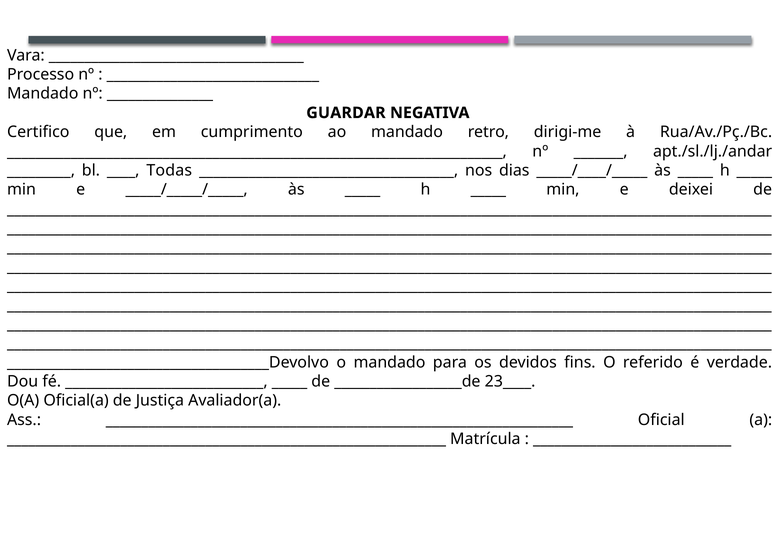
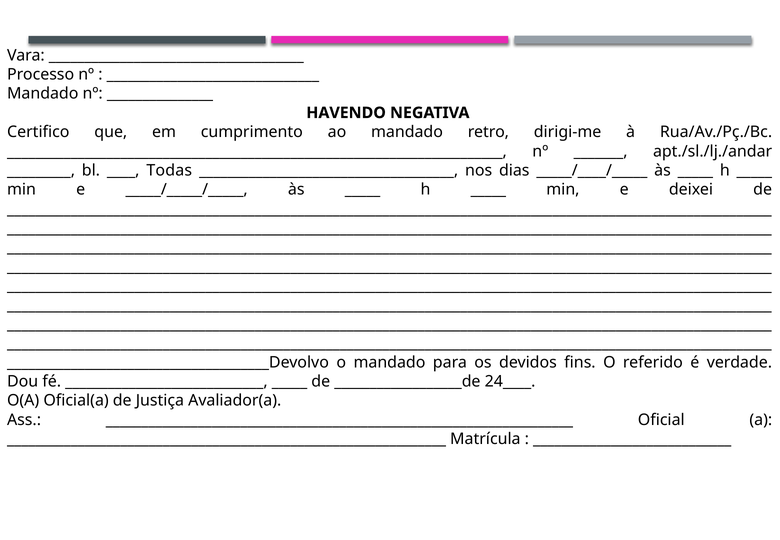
GUARDAR: GUARDAR -> HAVENDO
23____: 23____ -> 24____
